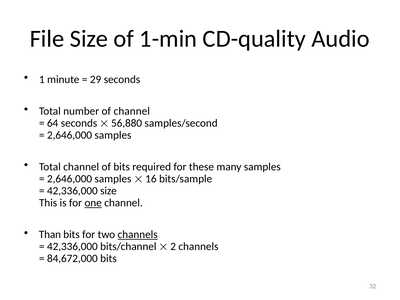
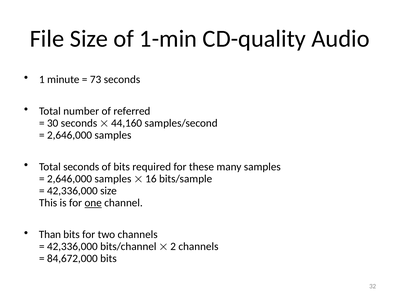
29: 29 -> 73
of channel: channel -> referred
64: 64 -> 30
56,880: 56,880 -> 44,160
Total channel: channel -> seconds
channels at (138, 235) underline: present -> none
